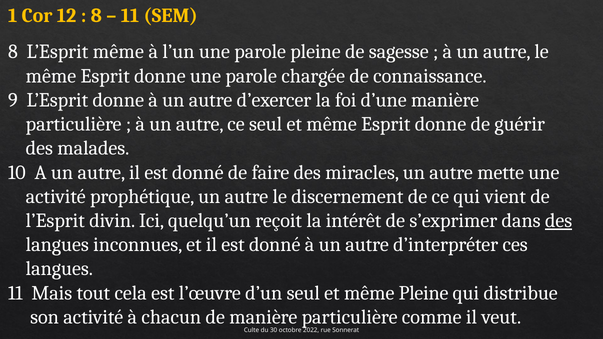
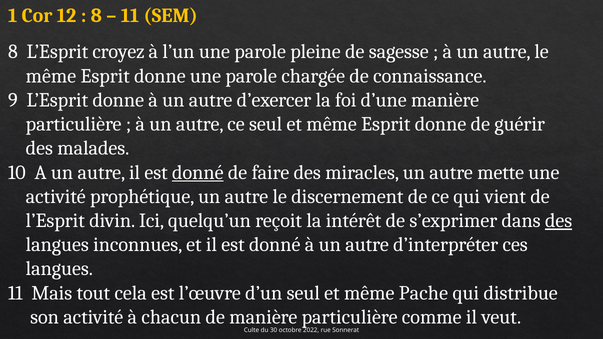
L’Esprit même: même -> croyez
donné at (198, 172) underline: none -> present
même Pleine: Pleine -> Pache
